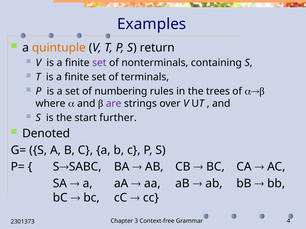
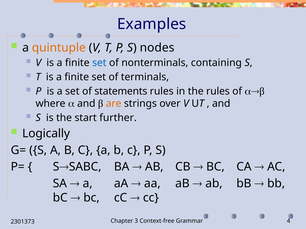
return: return -> nodes
set at (99, 63) colour: purple -> blue
numbering: numbering -> statements
the trees: trees -> rules
are colour: purple -> orange
Denoted: Denoted -> Logically
